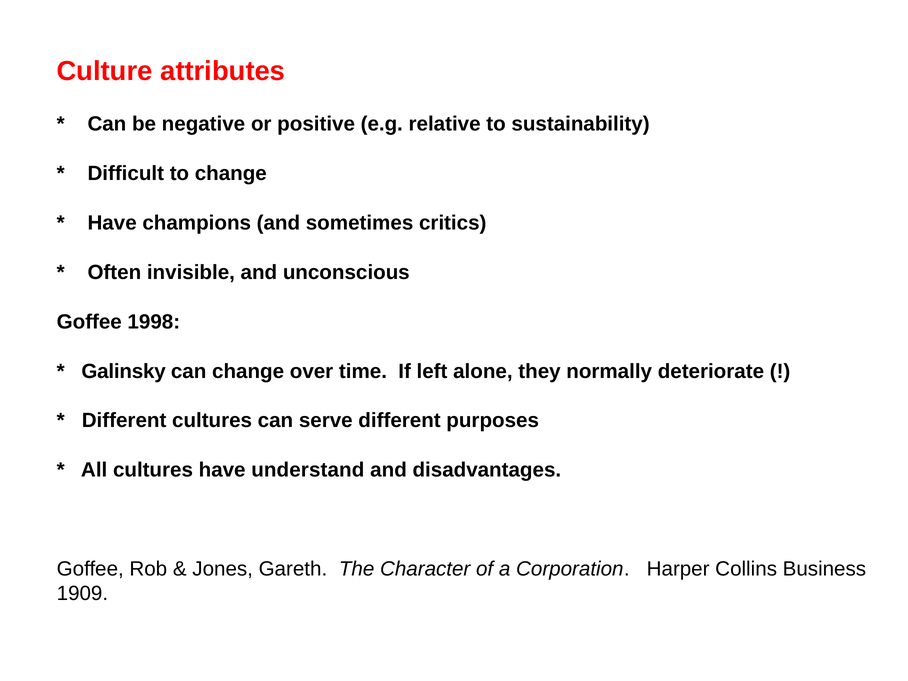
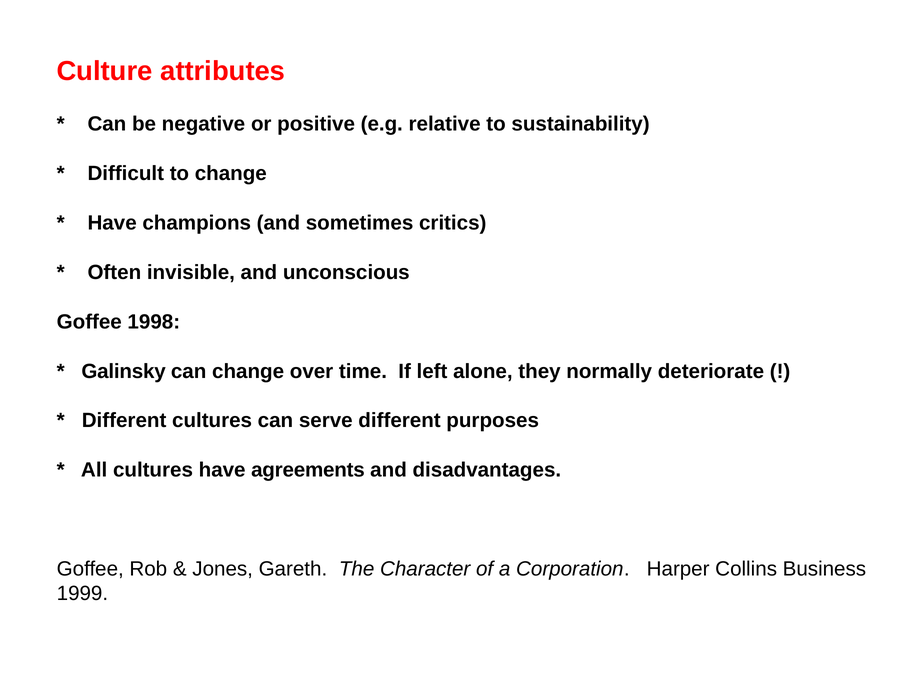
understand: understand -> agreements
1909: 1909 -> 1999
